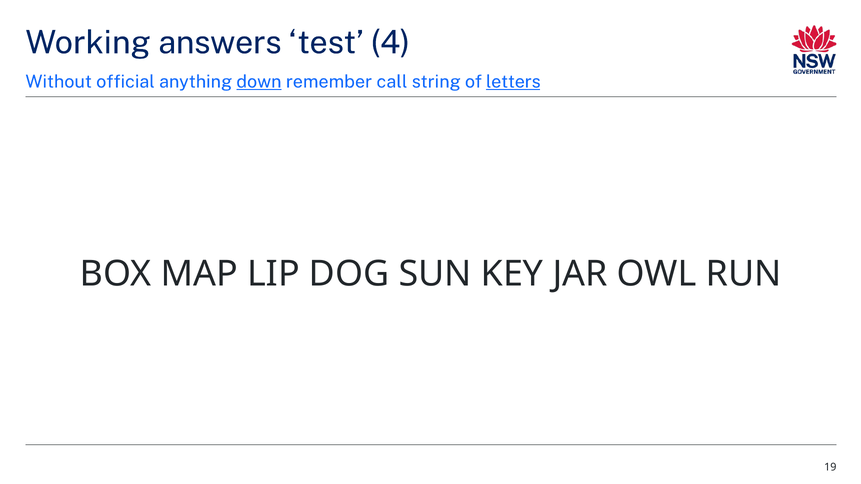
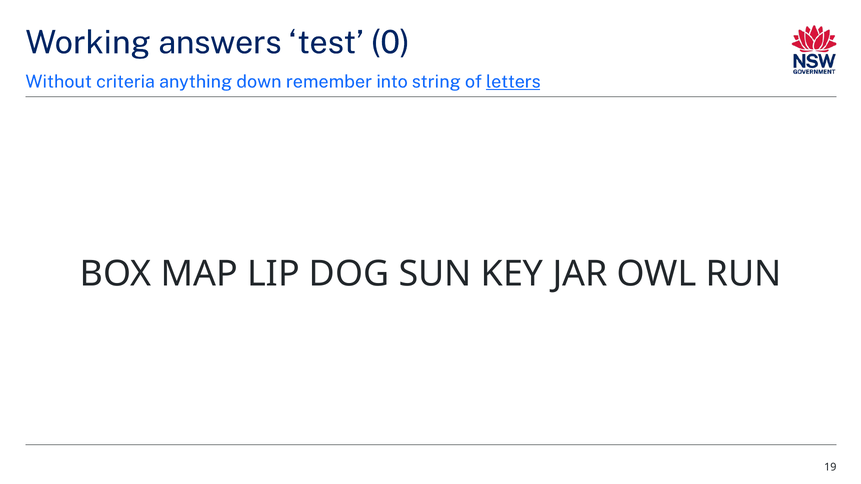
4: 4 -> 0
official: official -> criteria
down underline: present -> none
call: call -> into
